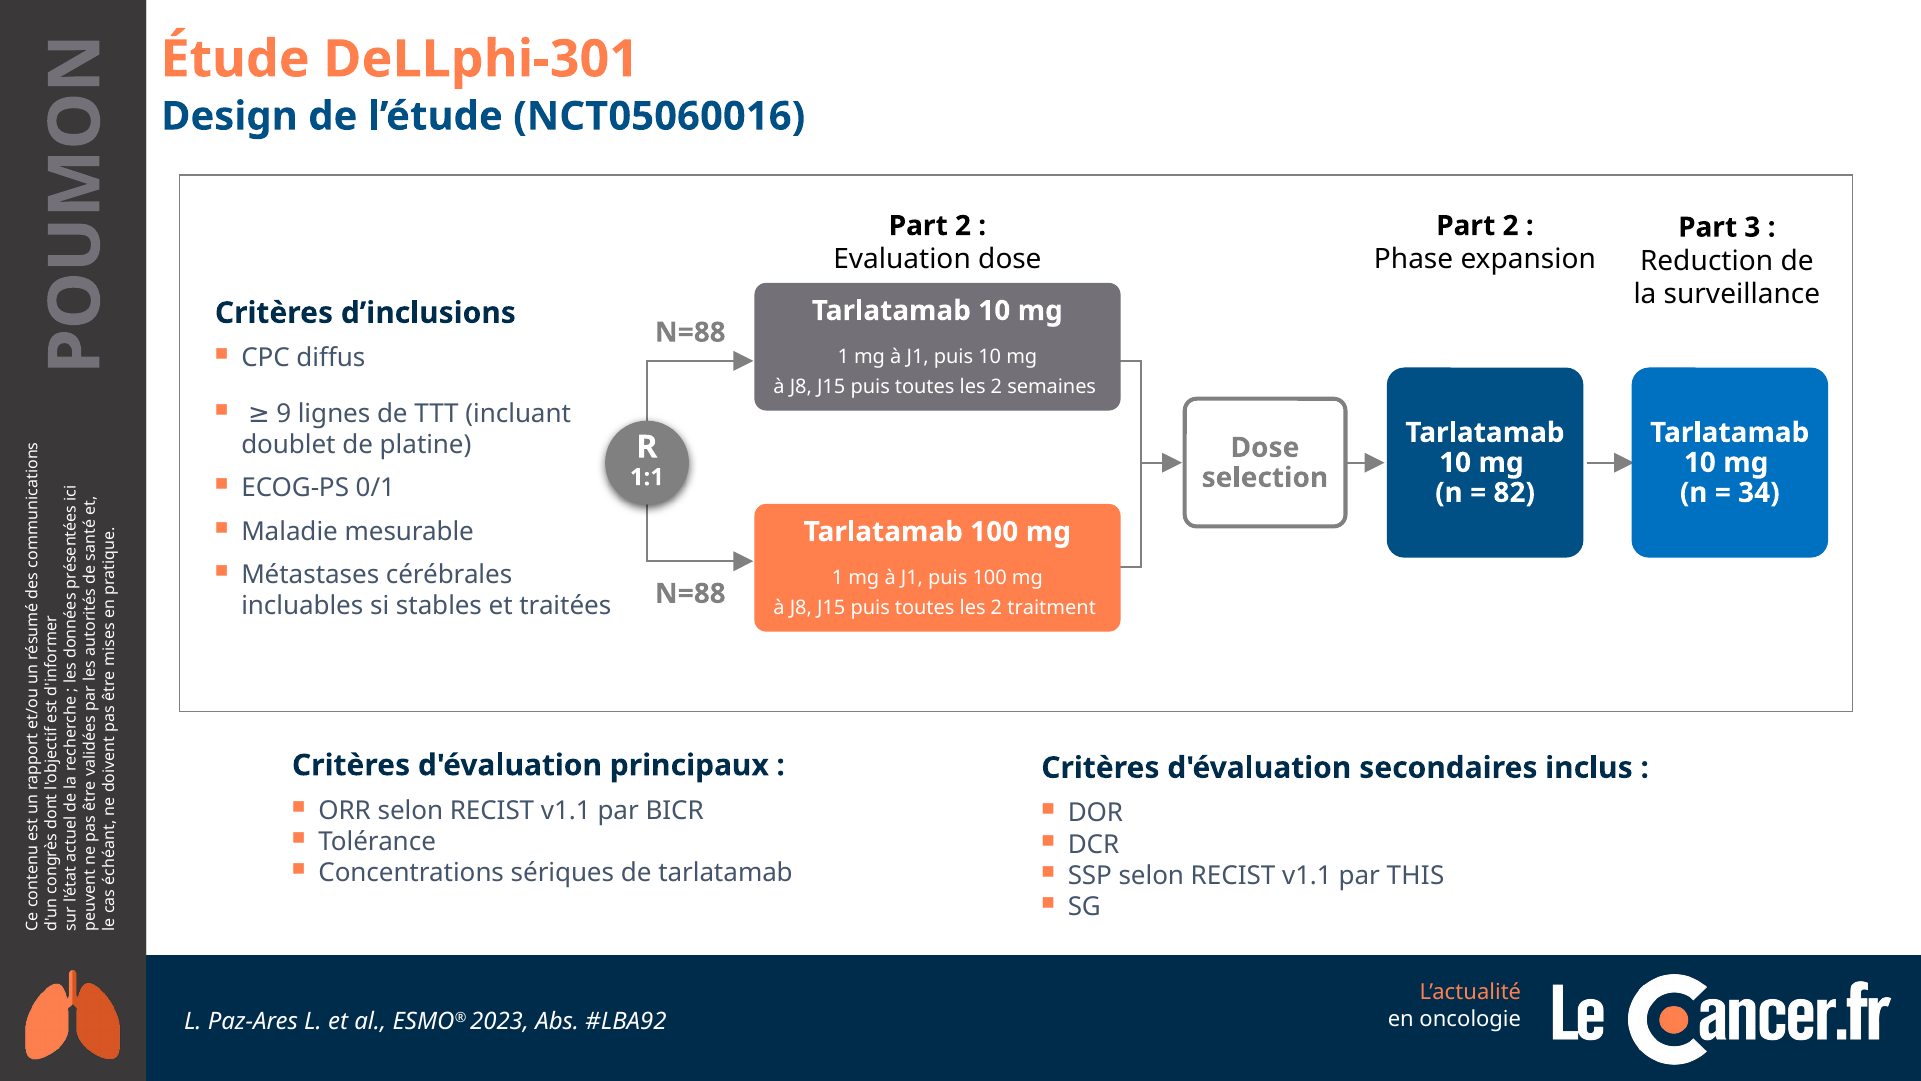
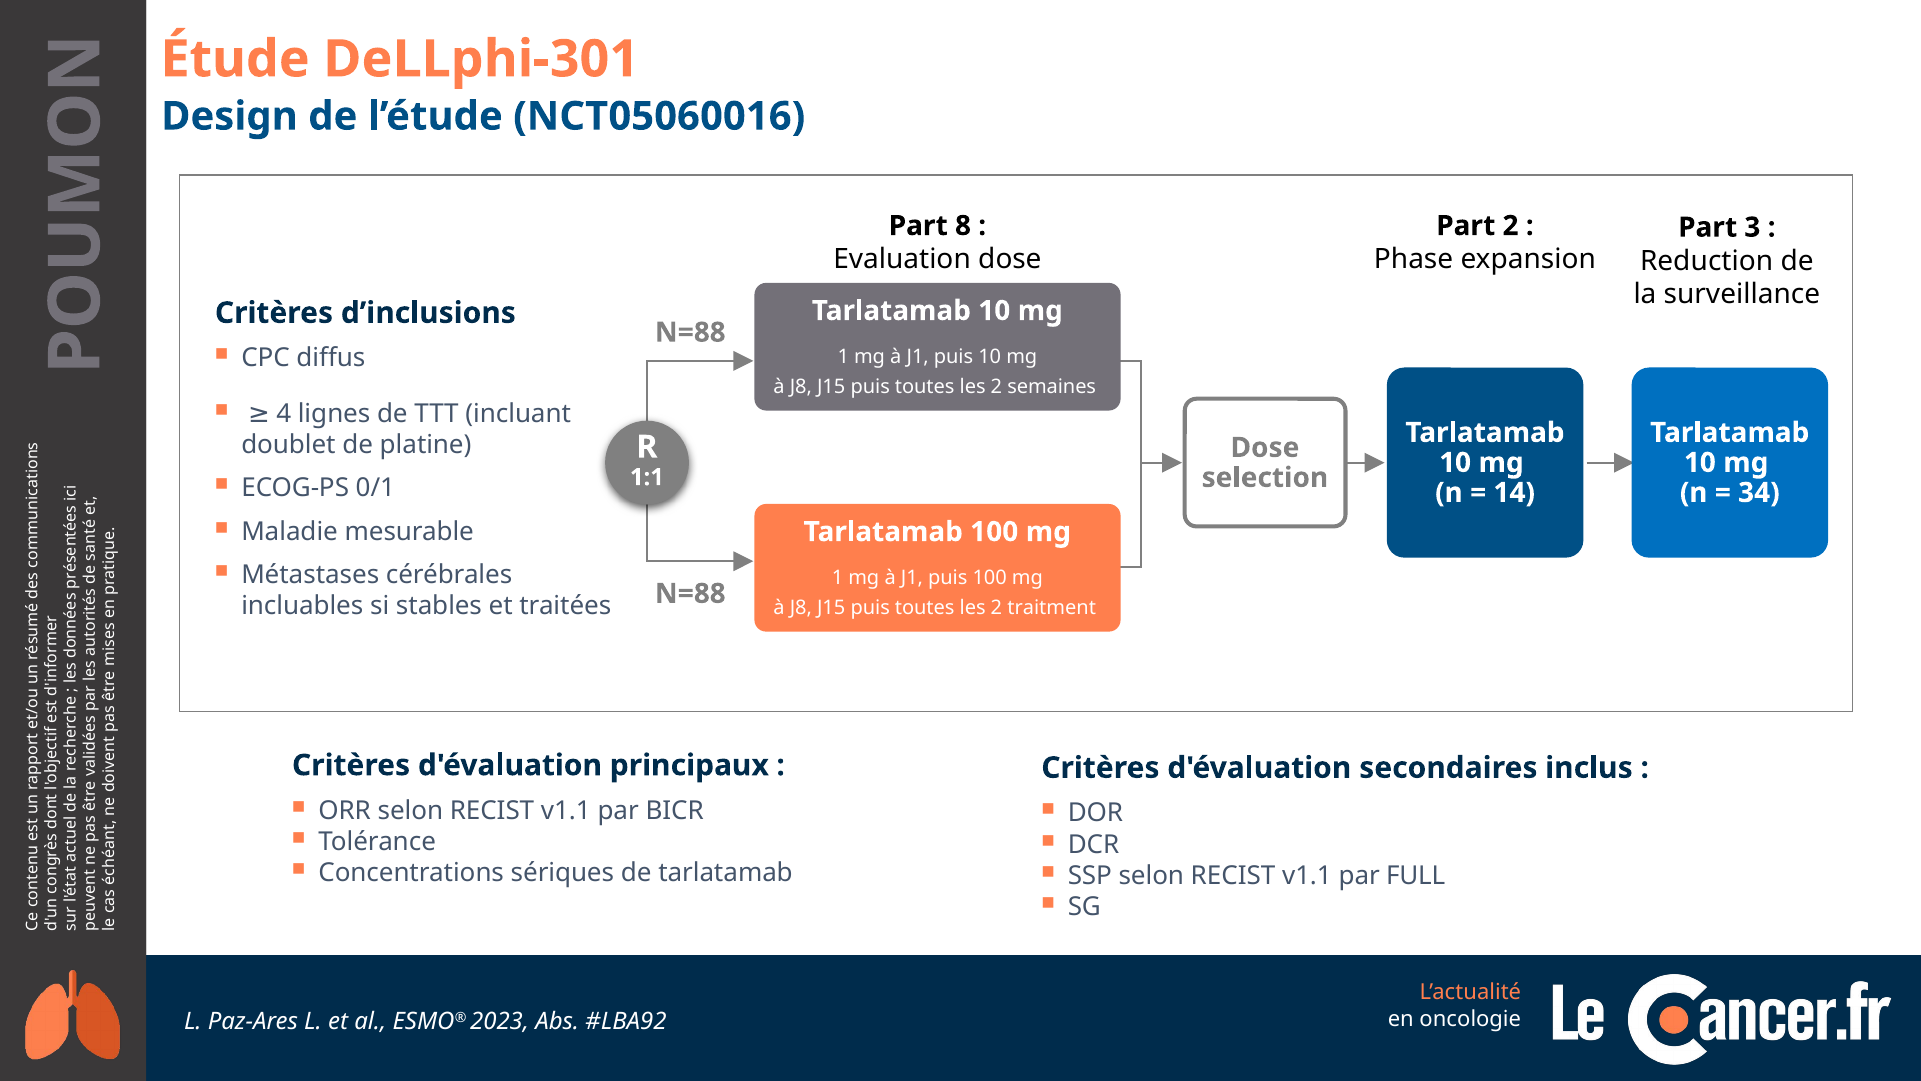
2 at (963, 226): 2 -> 8
9: 9 -> 4
82: 82 -> 14
THIS: THIS -> FULL
